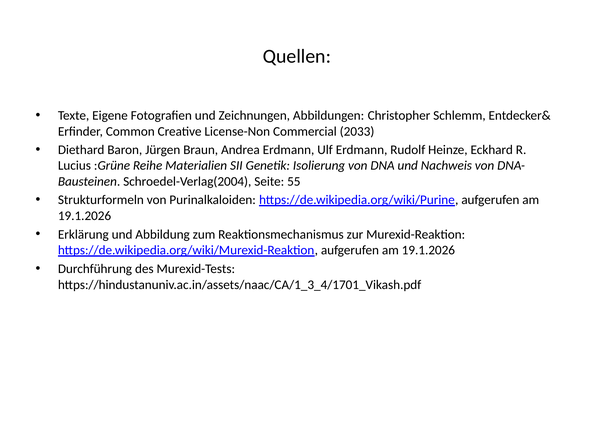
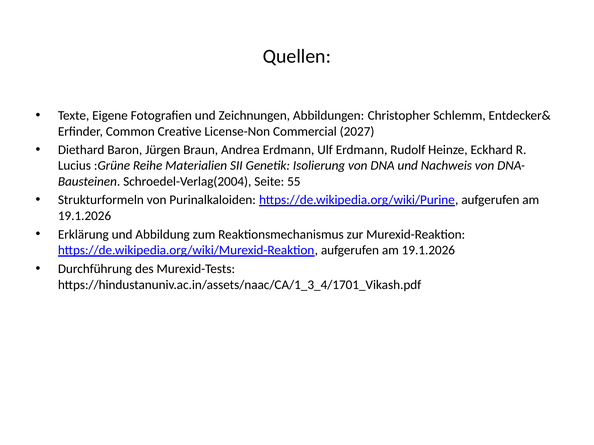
2033: 2033 -> 2027
